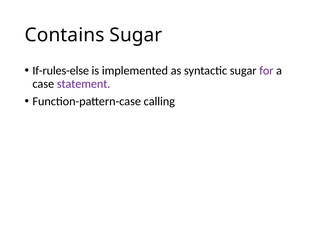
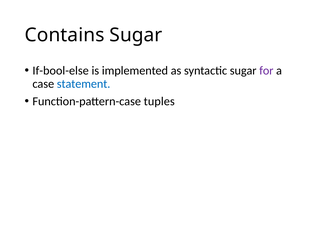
If-rules-else: If-rules-else -> If-bool-else
statement colour: purple -> blue
calling: calling -> tuples
